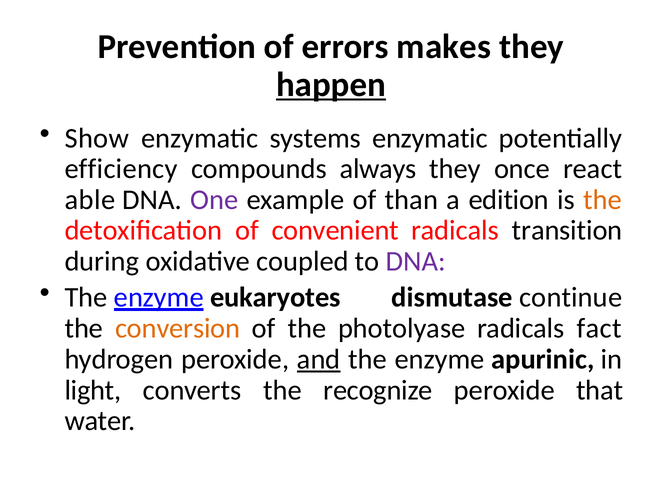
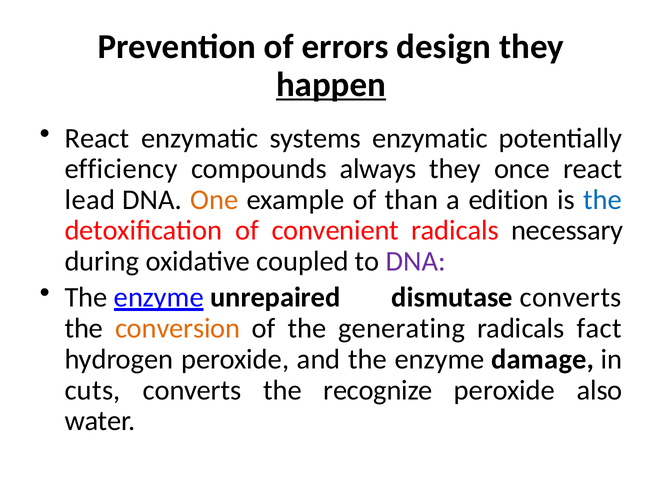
makes: makes -> design
Show at (97, 138): Show -> React
able: able -> lead
One colour: purple -> orange
the at (603, 200) colour: orange -> blue
transition: transition -> necessary
eukaryotes: eukaryotes -> unrepaired
dismutase continue: continue -> converts
photolyase: photolyase -> generating
and underline: present -> none
apurinic: apurinic -> damage
light: light -> cuts
that: that -> also
